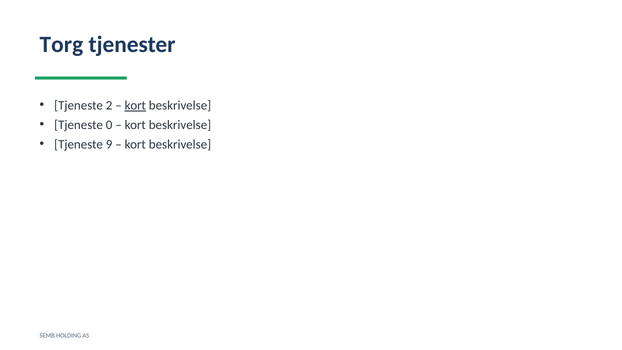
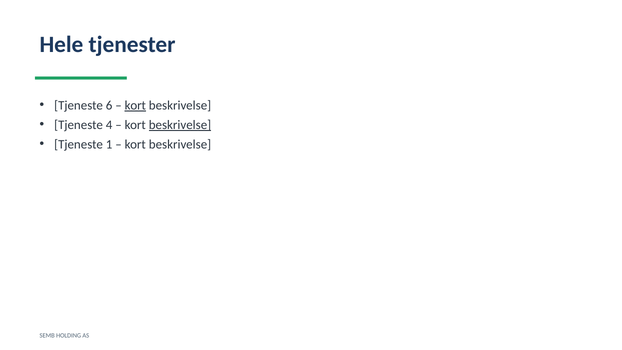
Torg: Torg -> Hele
2: 2 -> 6
0: 0 -> 4
beskrivelse at (180, 125) underline: none -> present
9: 9 -> 1
